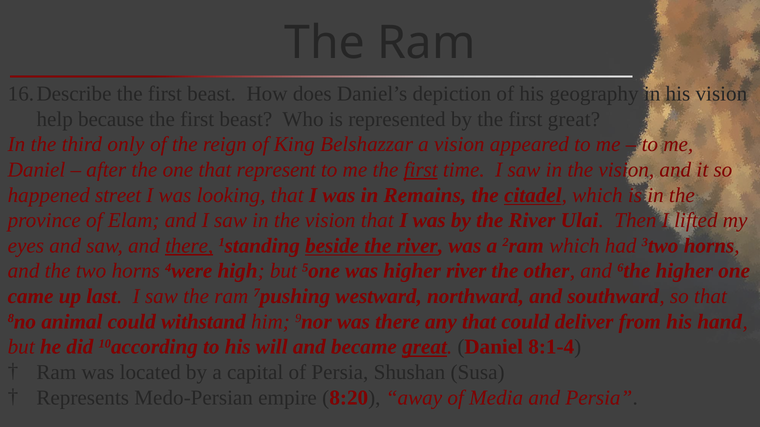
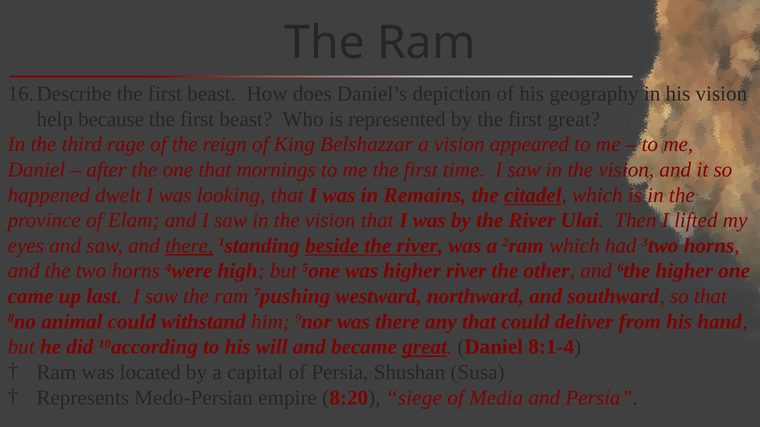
only: only -> rage
represent: represent -> mornings
first at (421, 170) underline: present -> none
street: street -> dwelt
away: away -> siege
